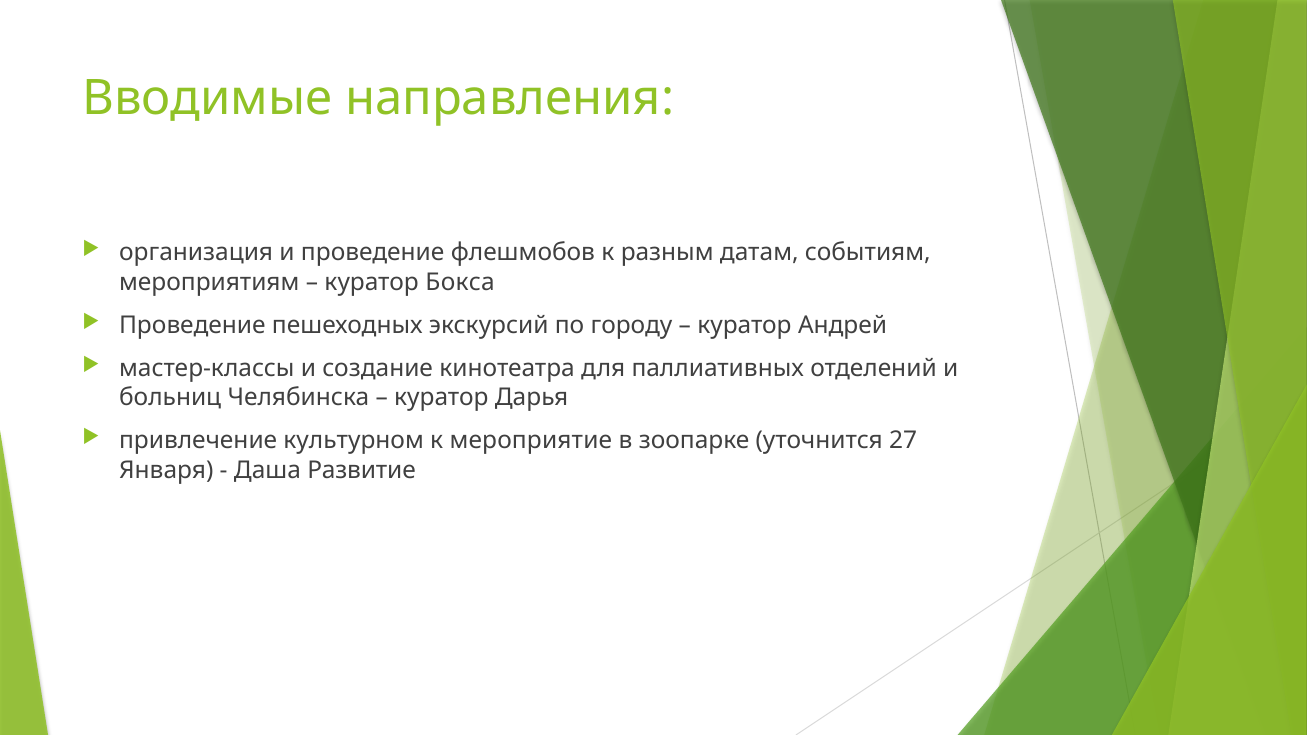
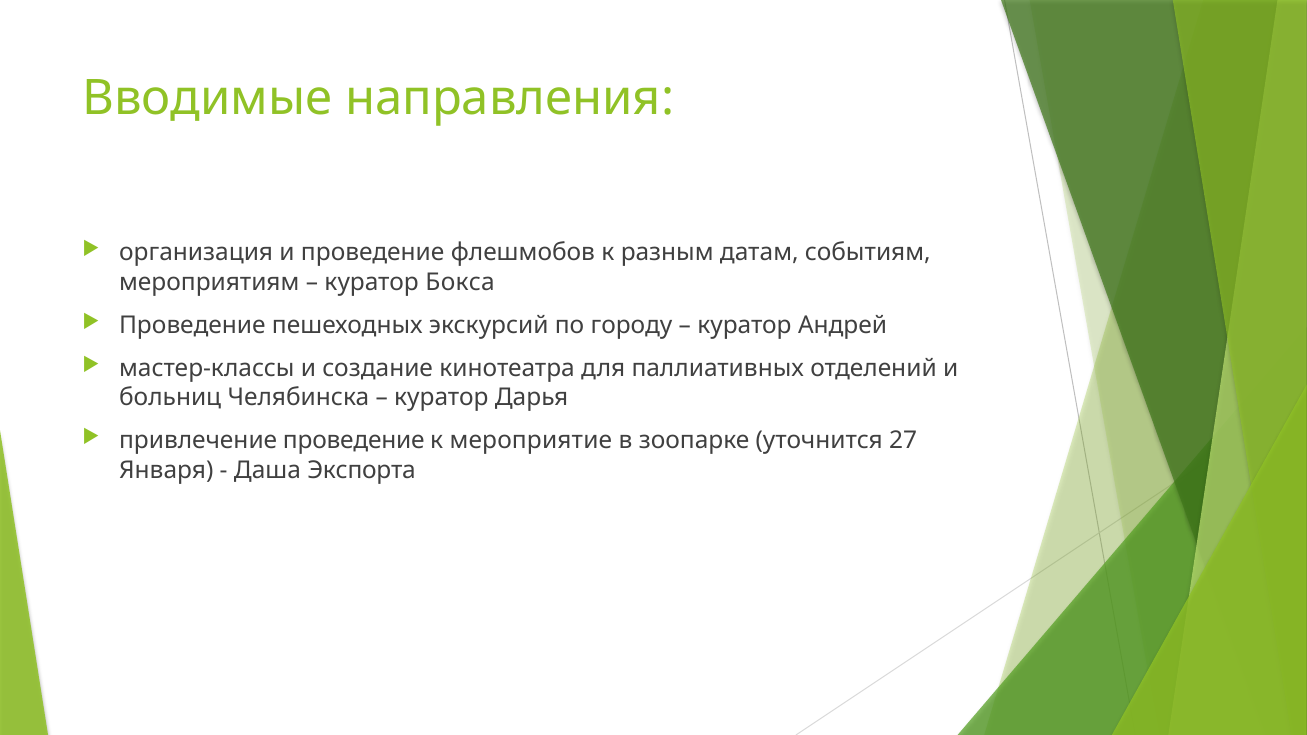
привлечение культурном: культурном -> проведение
Развитие: Развитие -> Экспорта
